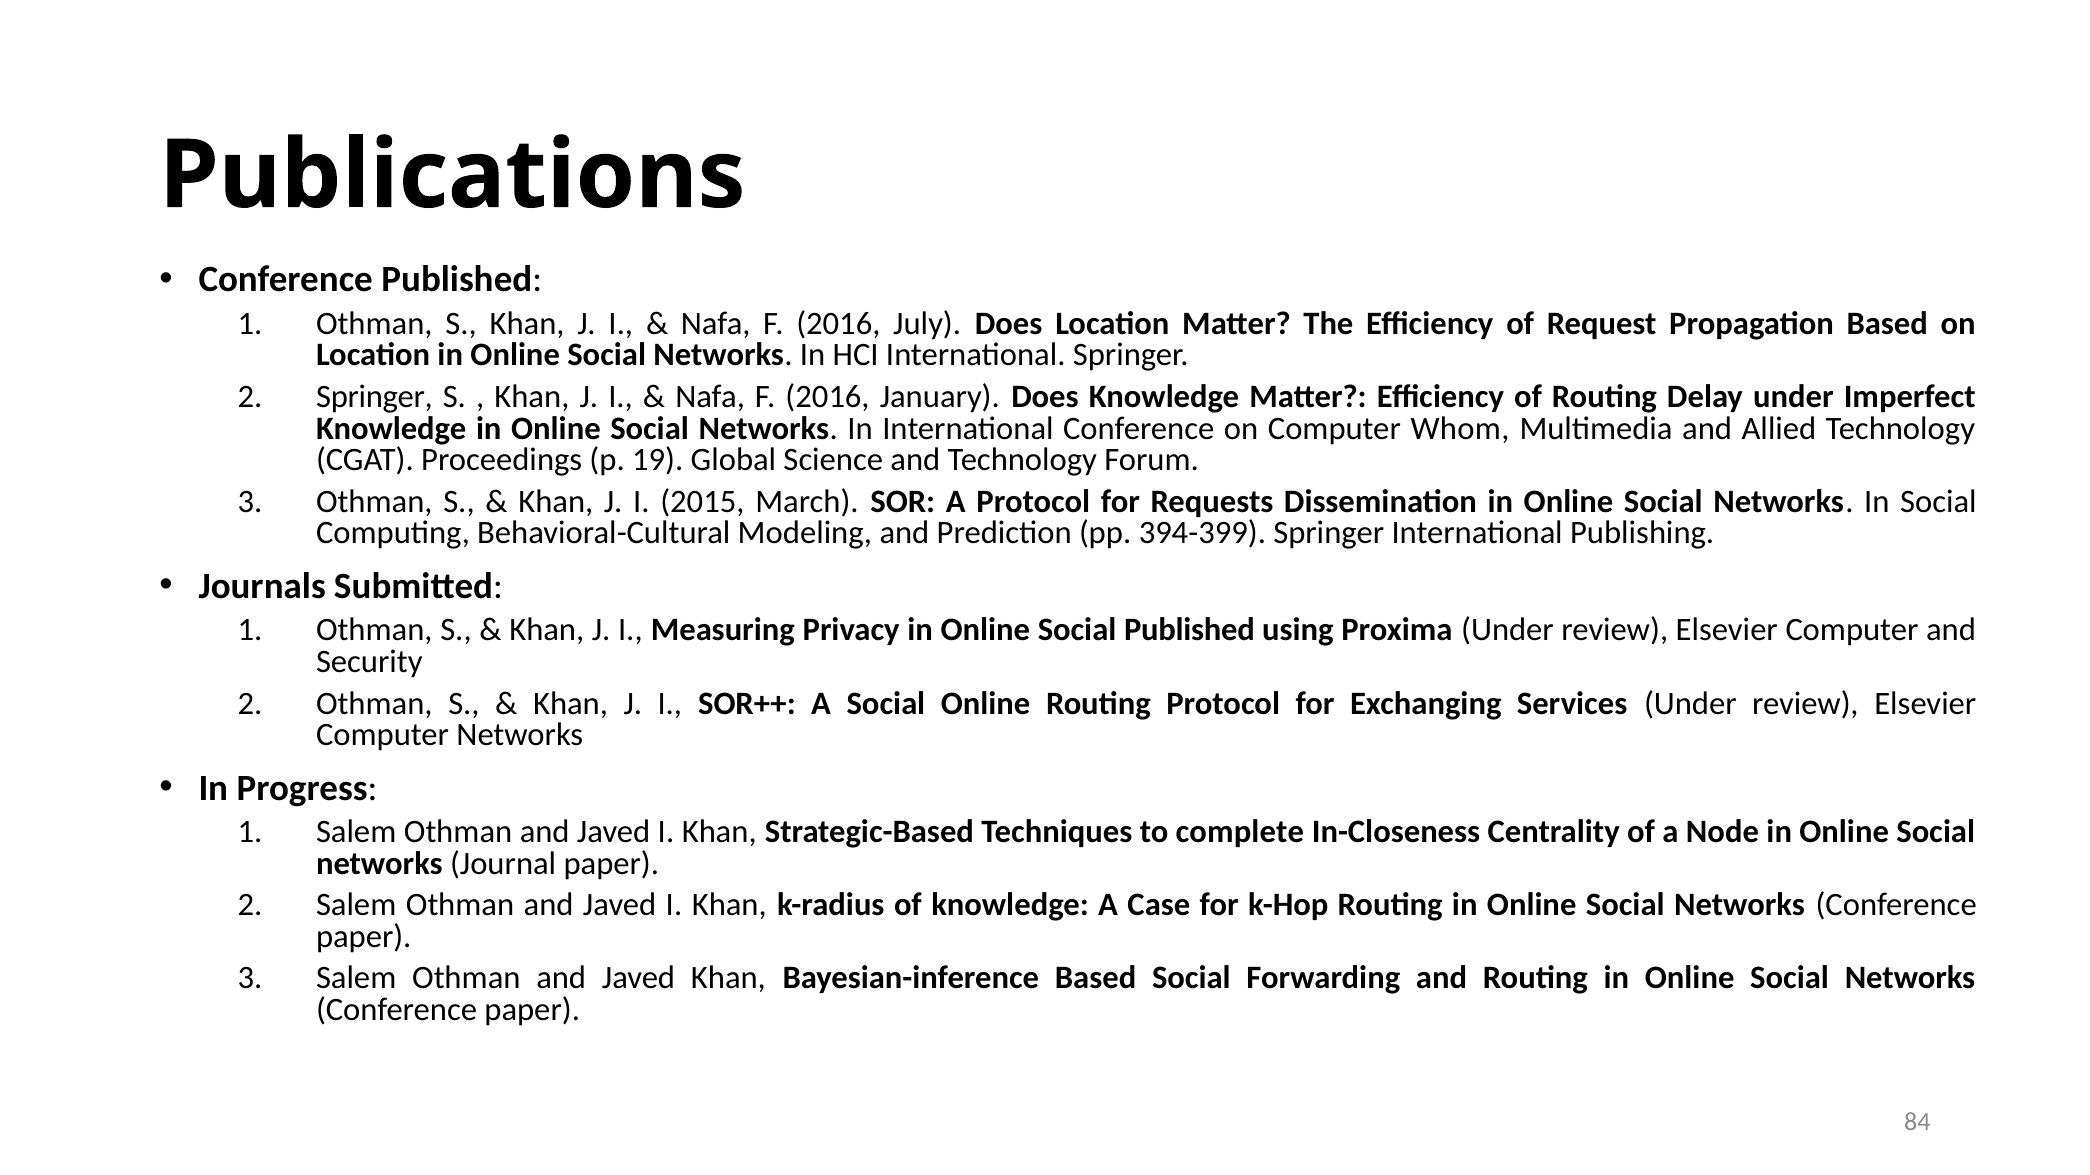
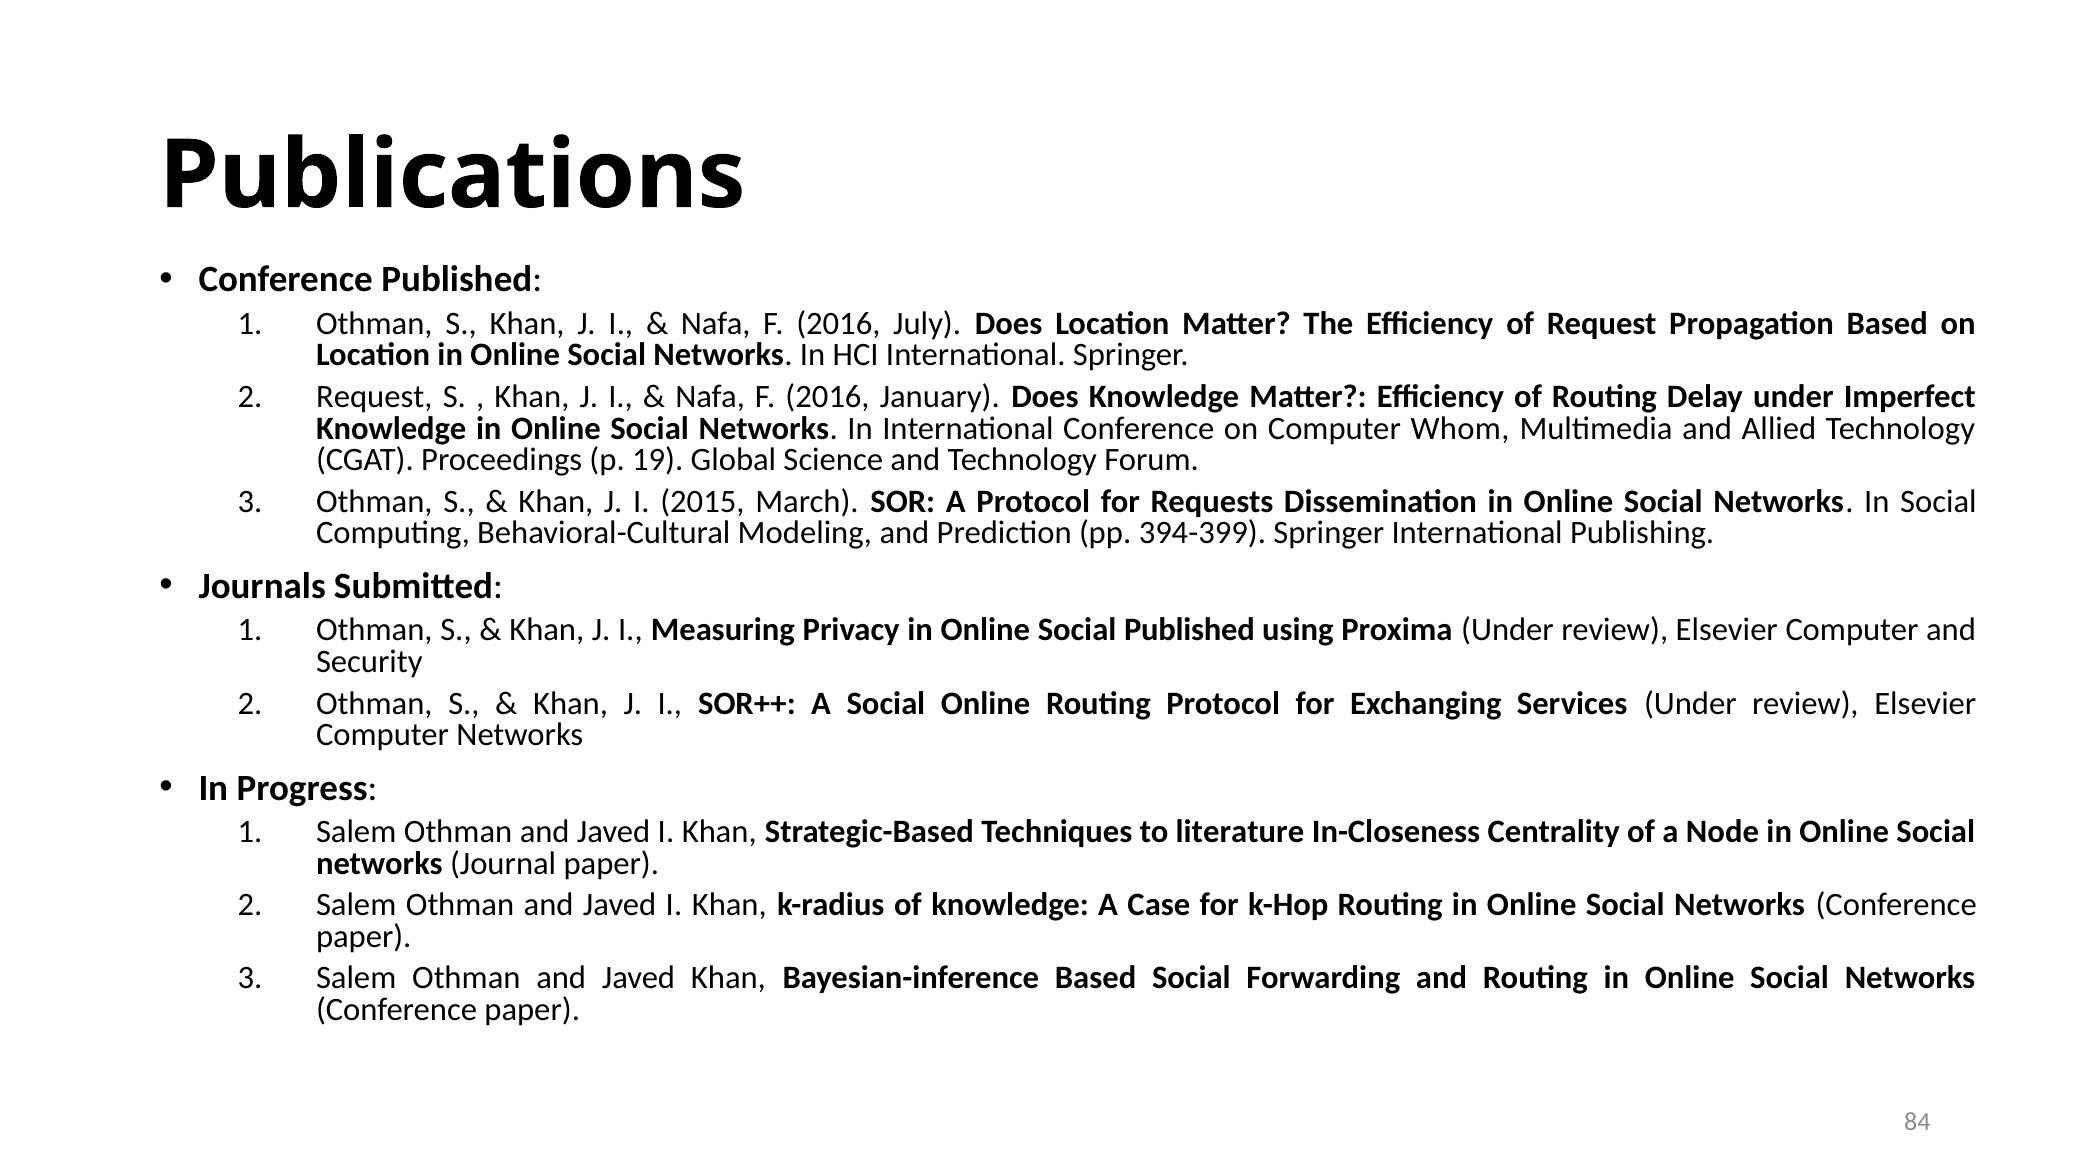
Springer at (374, 397): Springer -> Request
complete: complete -> literature
